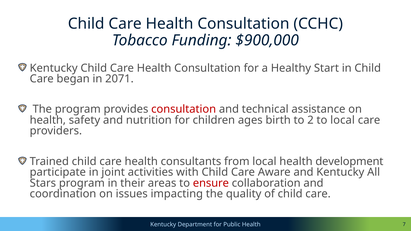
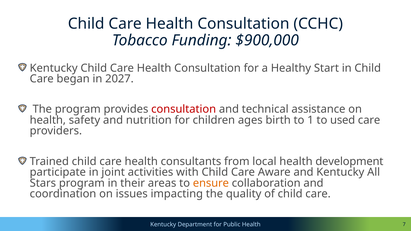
2071: 2071 -> 2027
2: 2 -> 1
to local: local -> used
ensure colour: red -> orange
